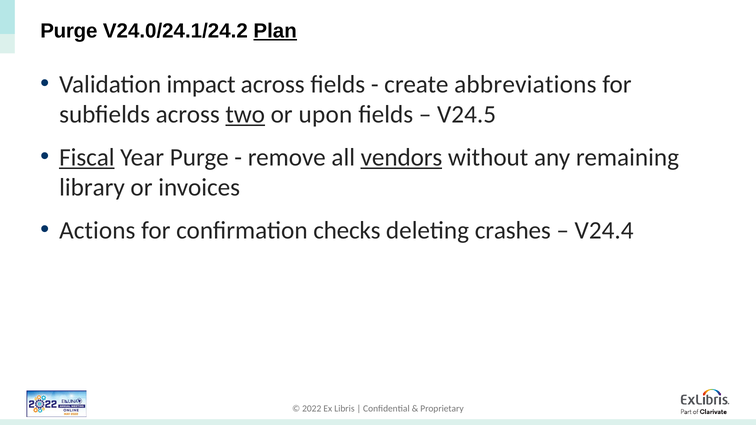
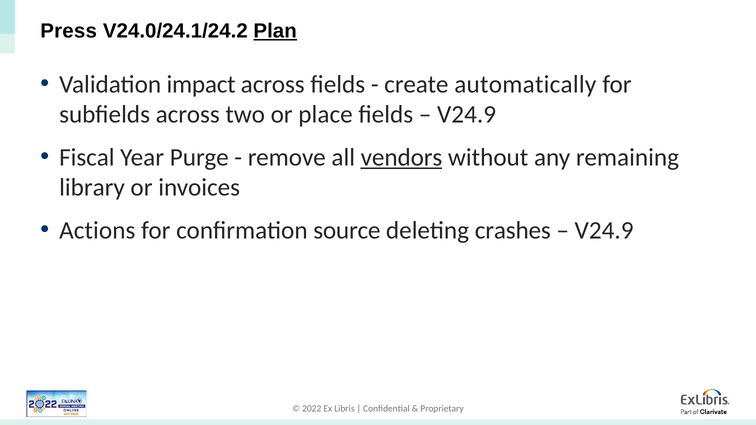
Purge at (69, 31): Purge -> Press
abbreviations: abbreviations -> automatically
two underline: present -> none
upon: upon -> place
V24.5 at (467, 115): V24.5 -> V24.9
Fiscal underline: present -> none
checks: checks -> source
V24.4 at (604, 231): V24.4 -> V24.9
